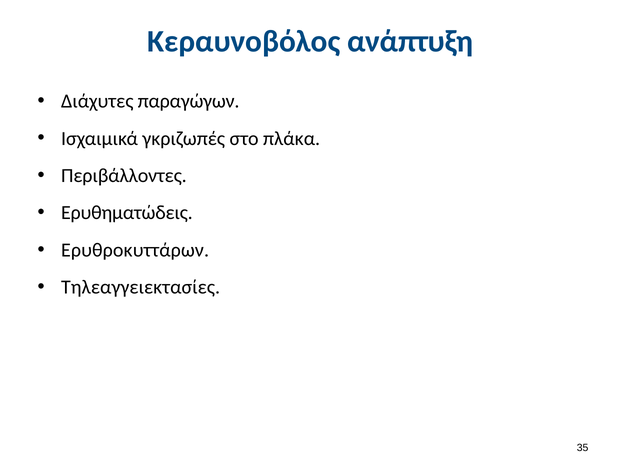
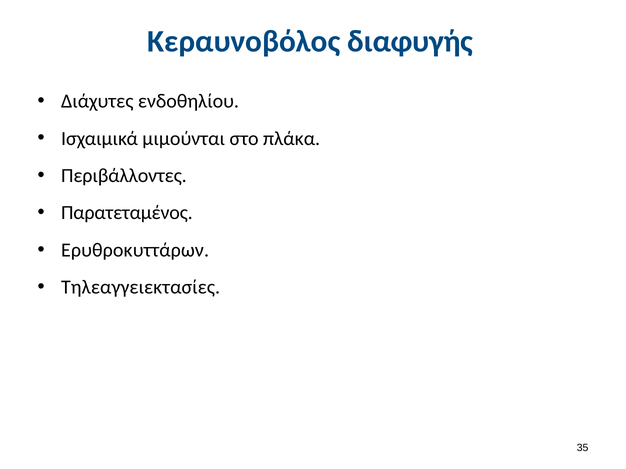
ανάπτυξη: ανάπτυξη -> διαφυγής
παραγώγων: παραγώγων -> ενδοθηλίου
γκριζωπές: γκριζωπές -> μιμούνται
Ερυθηματώδεις: Ερυθηματώδεις -> Παρατεταμένος
